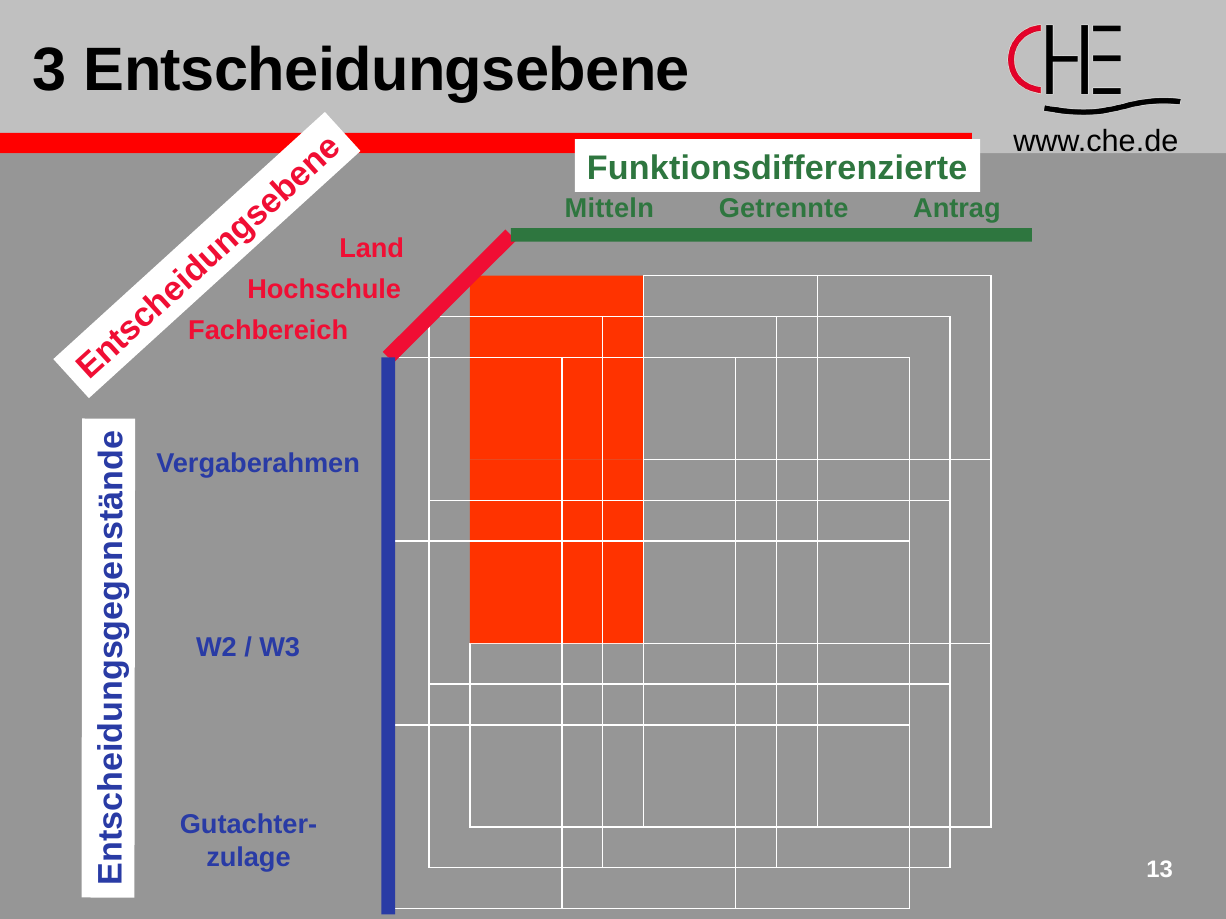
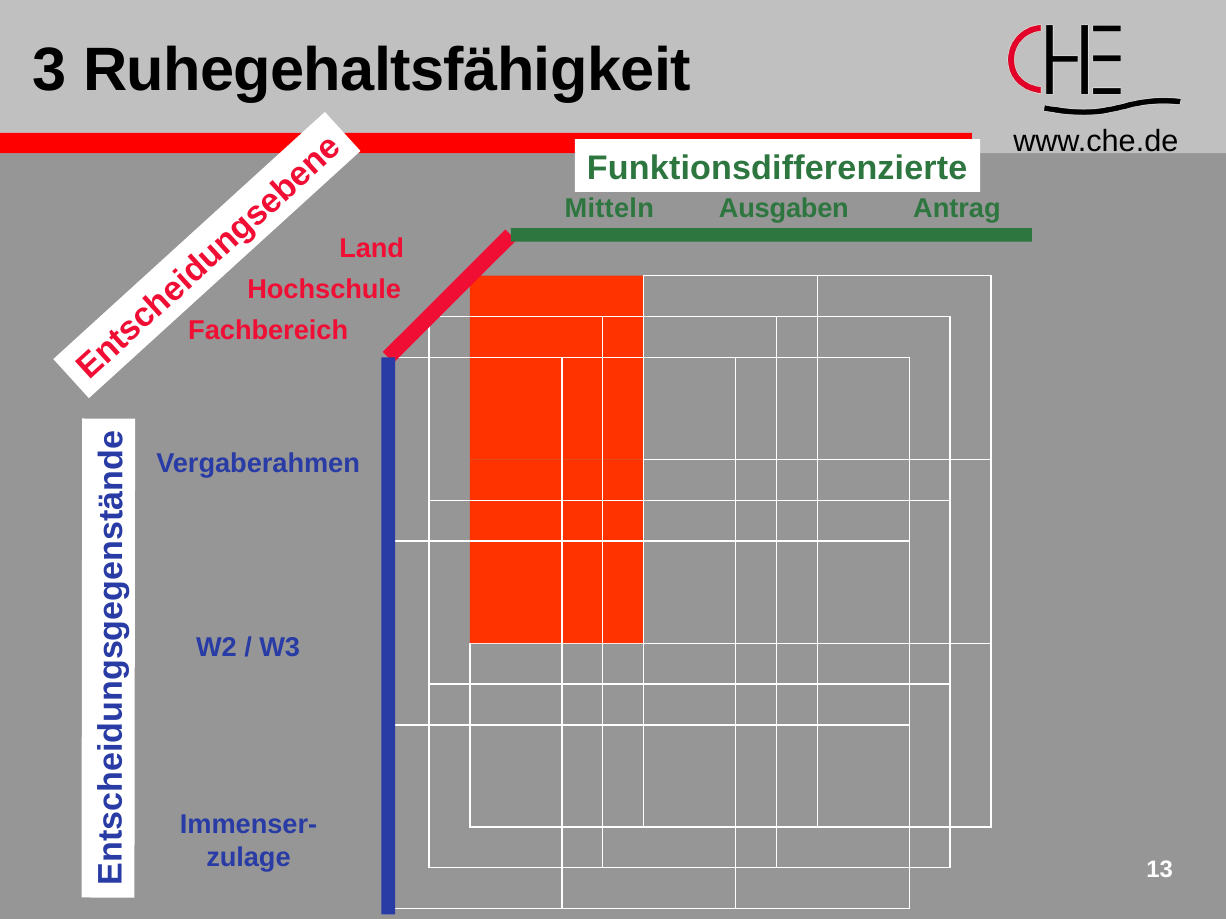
Entscheidungsebene: Entscheidungsebene -> Ruhegehaltsfähigkeit
Getrennte: Getrennte -> Ausgaben
Gutachter-: Gutachter- -> Immenser-
